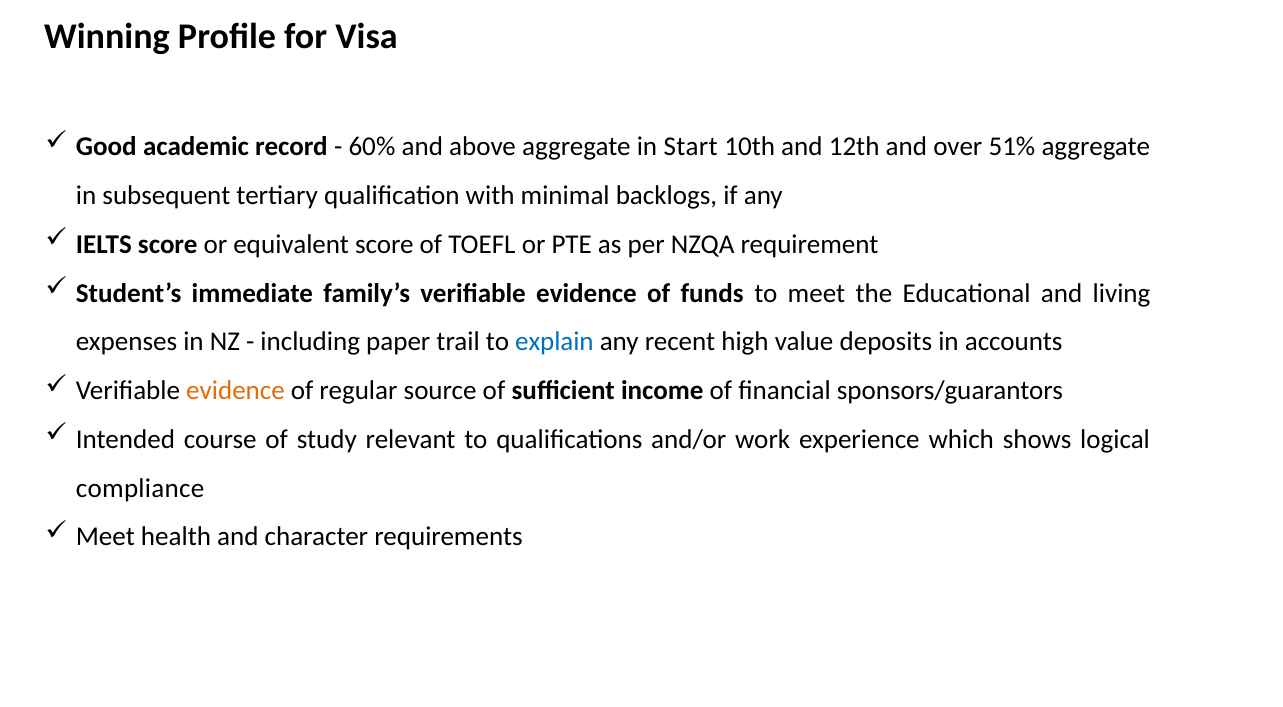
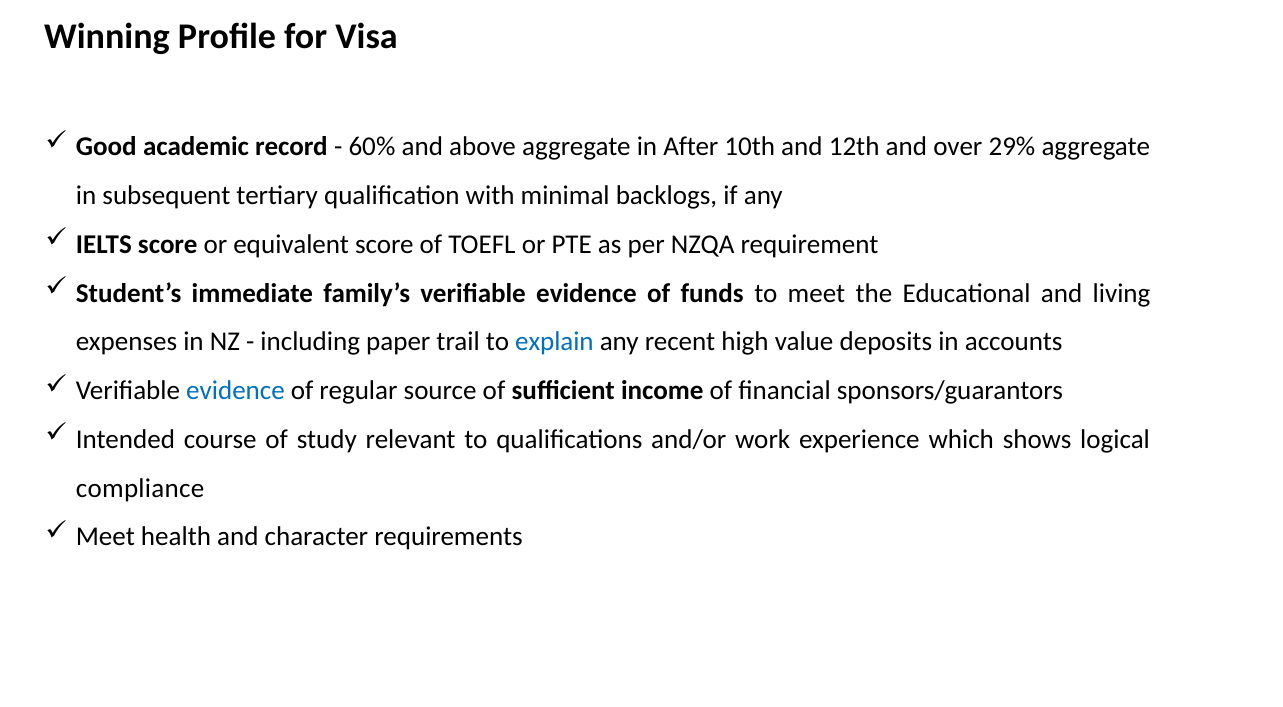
Start: Start -> After
51%: 51% -> 29%
evidence at (236, 390) colour: orange -> blue
